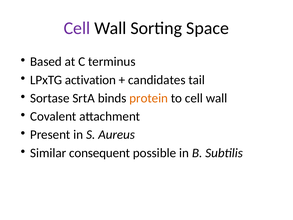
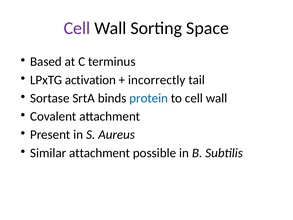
candidates: candidates -> incorrectly
protein colour: orange -> blue
Similar consequent: consequent -> attachment
